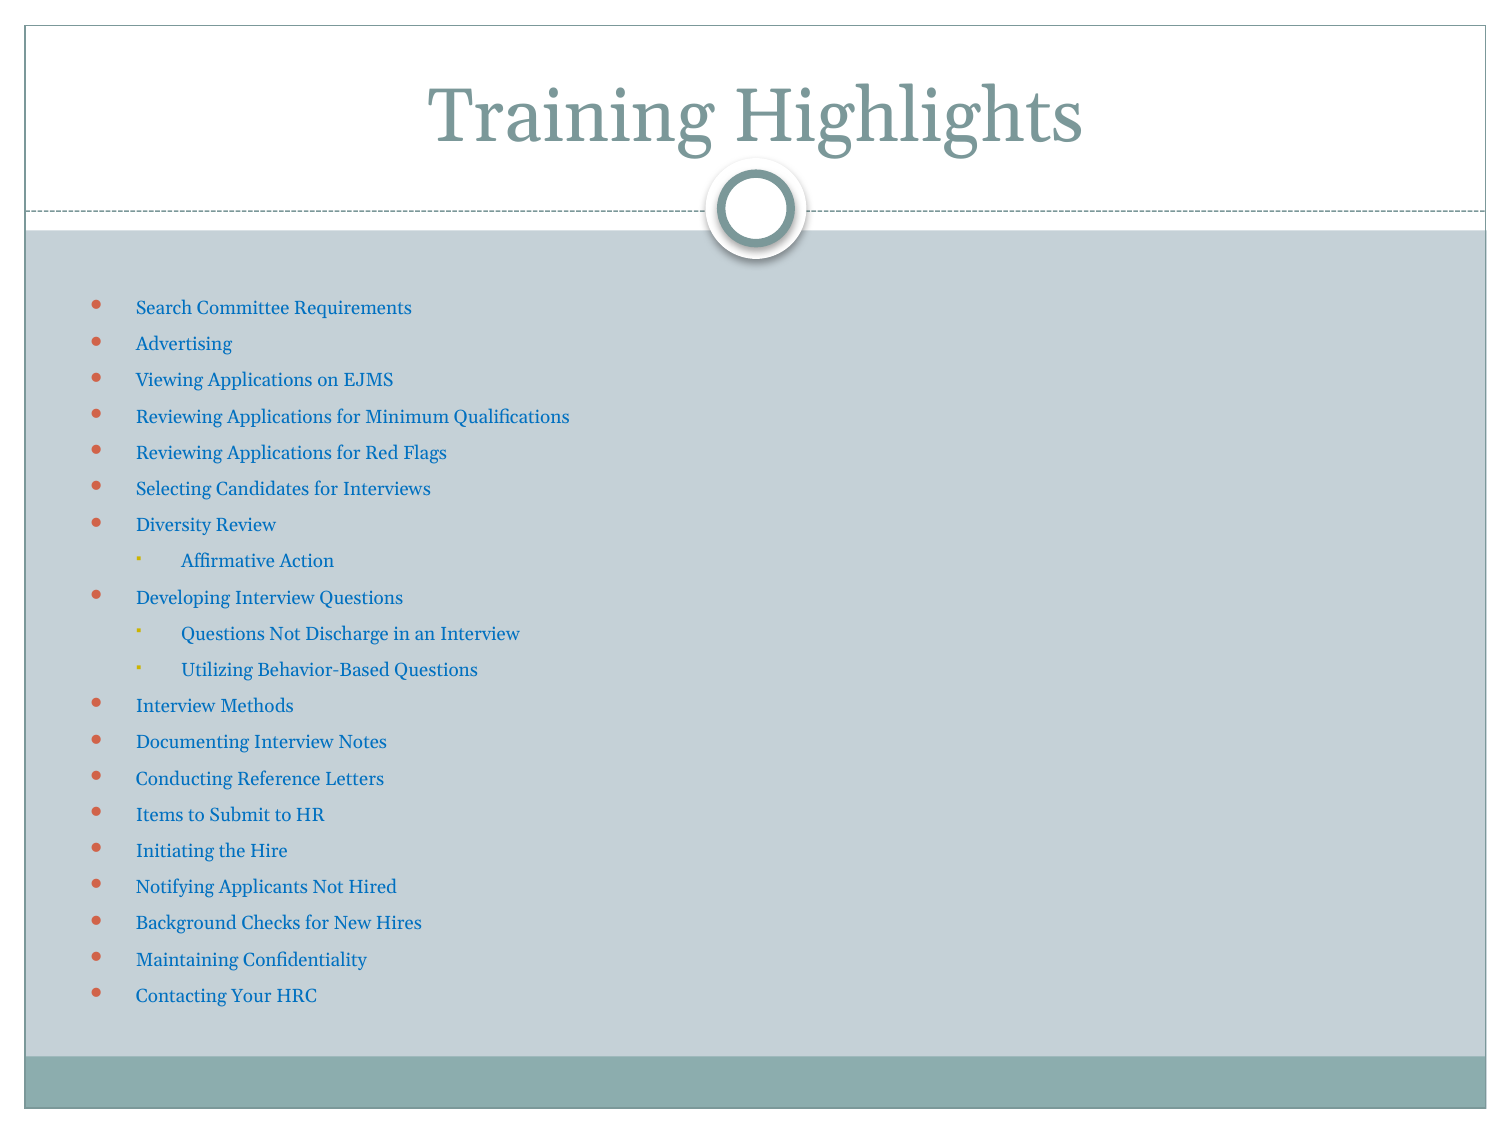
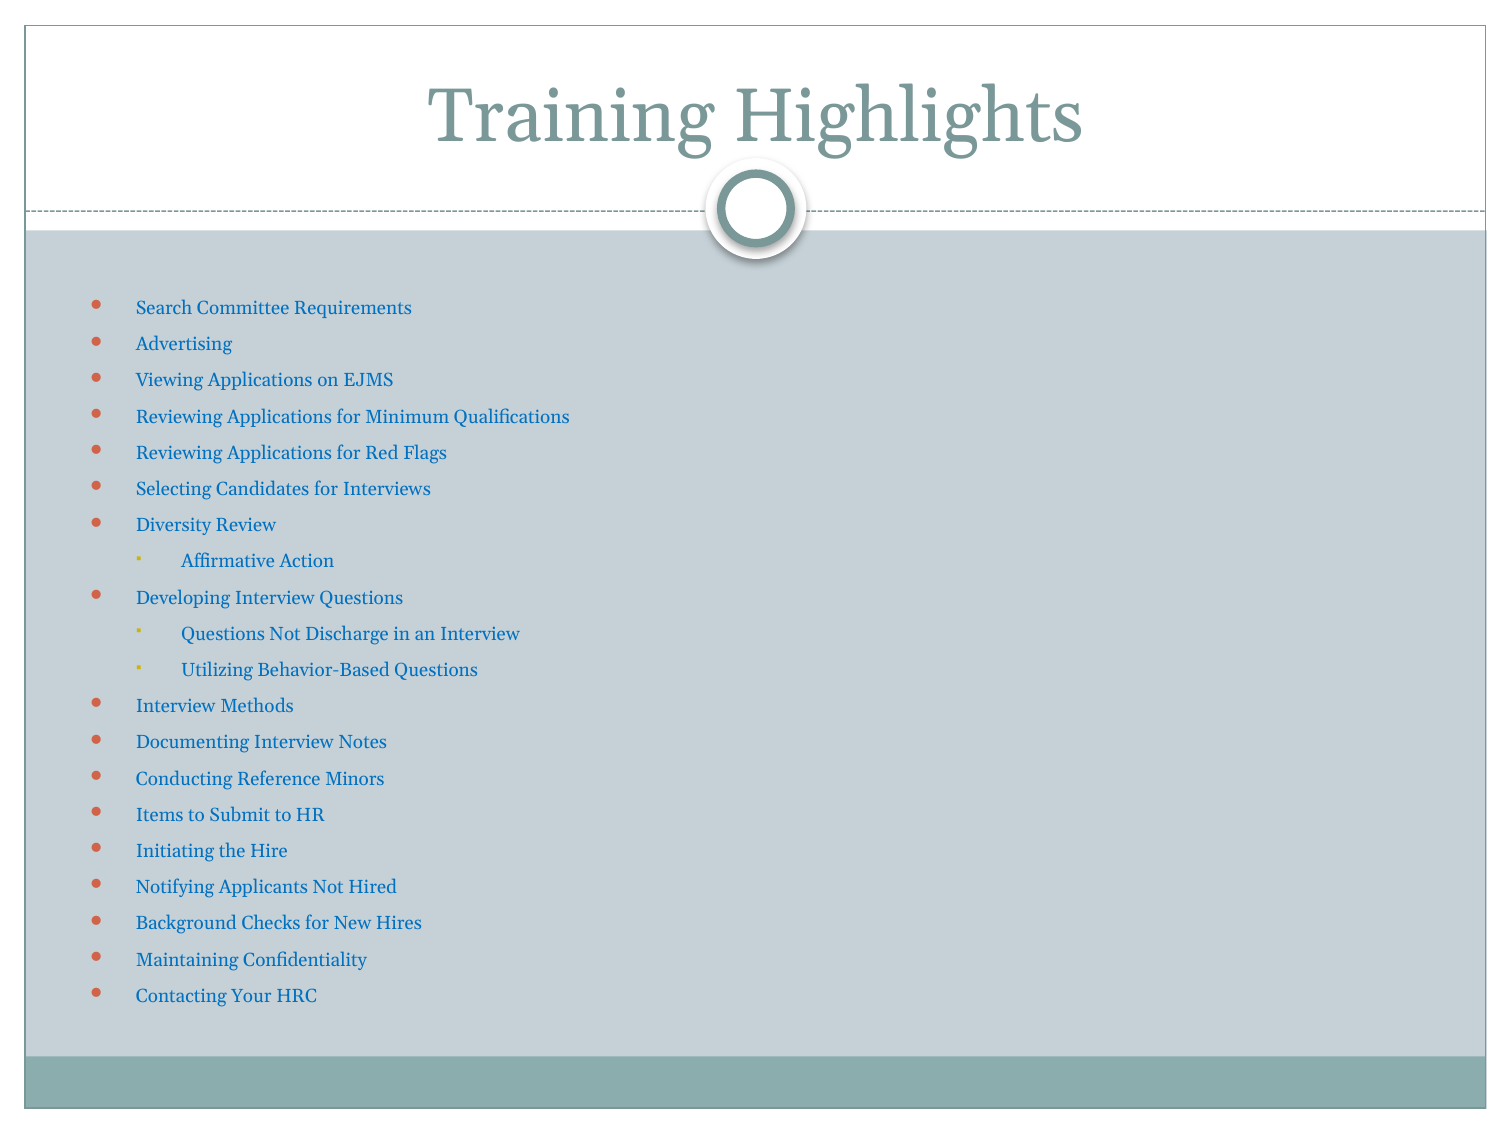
Letters: Letters -> Minors
